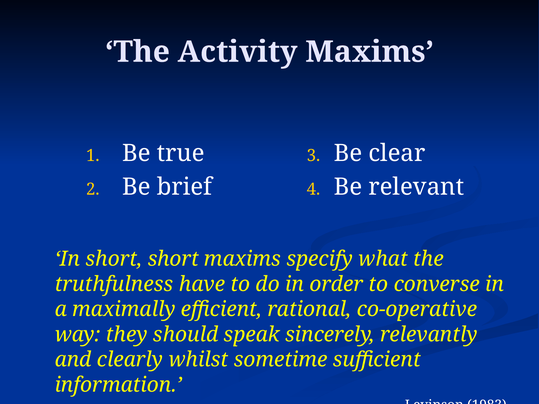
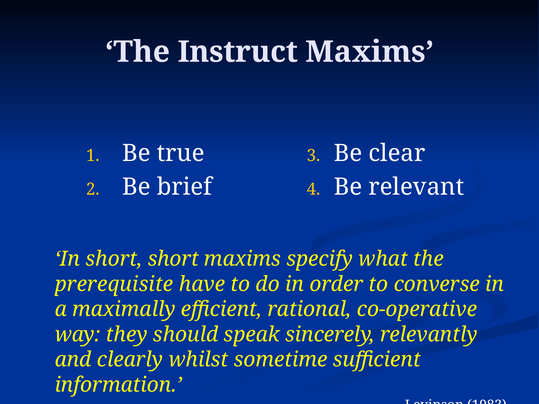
Activity: Activity -> Instruct
truthfulness: truthfulness -> prerequisite
